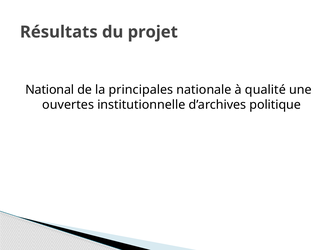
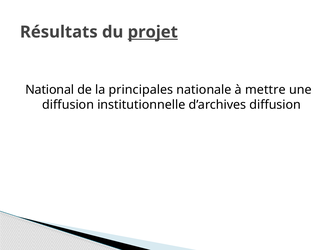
projet underline: none -> present
qualité: qualité -> mettre
ouvertes at (68, 105): ouvertes -> diffusion
d’archives politique: politique -> diffusion
